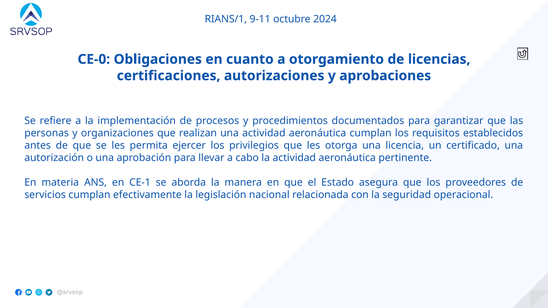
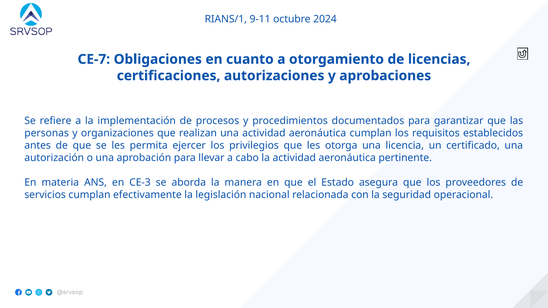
CE-0: CE-0 -> CE-7
CE-1: CE-1 -> CE-3
